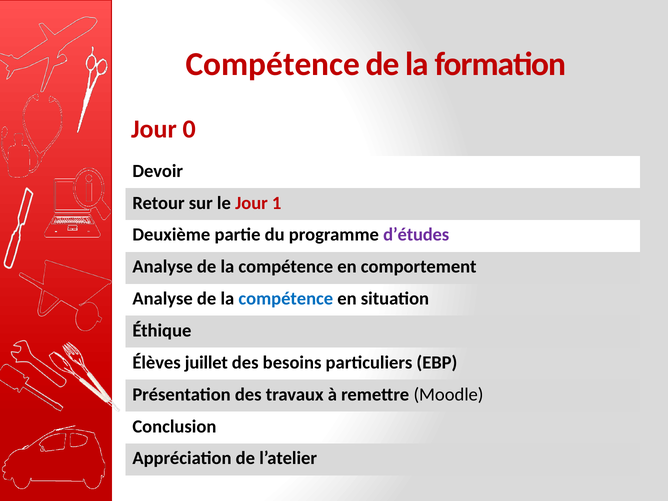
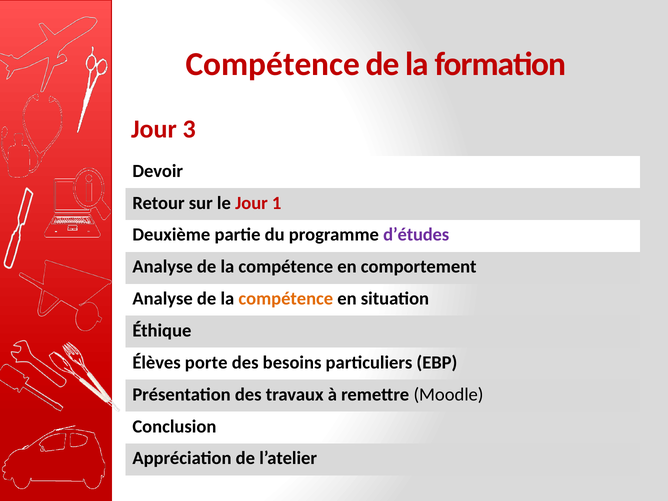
0: 0 -> 3
compétence at (286, 299) colour: blue -> orange
juillet: juillet -> porte
